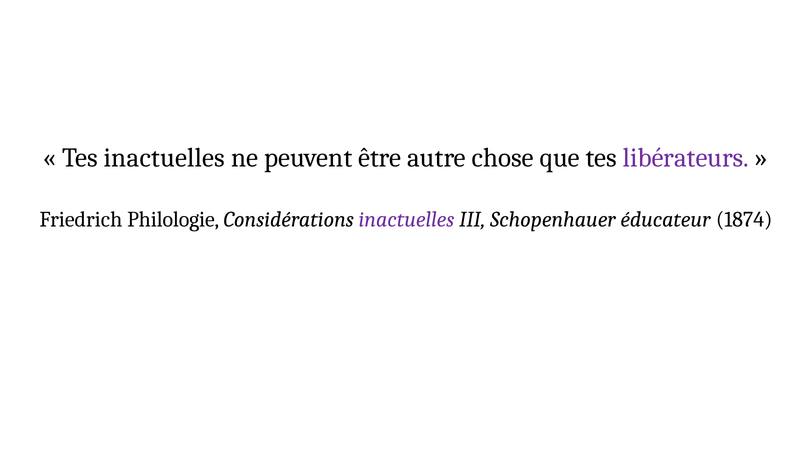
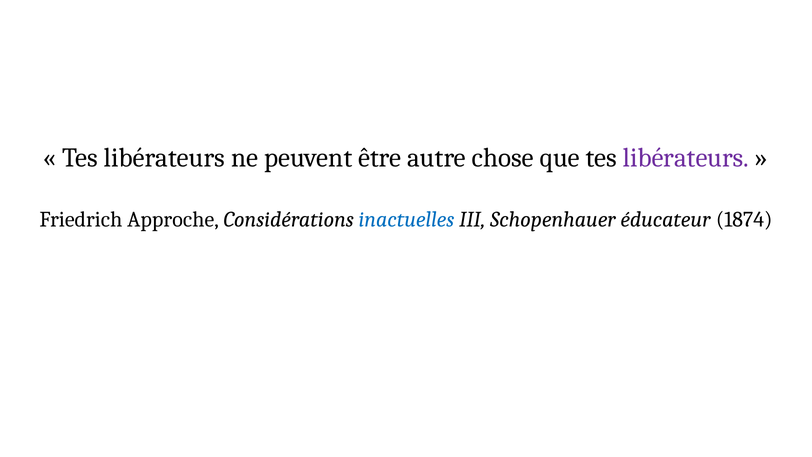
inactuelles at (164, 158): inactuelles -> libérateurs
Philologie: Philologie -> Approche
inactuelles at (406, 219) colour: purple -> blue
